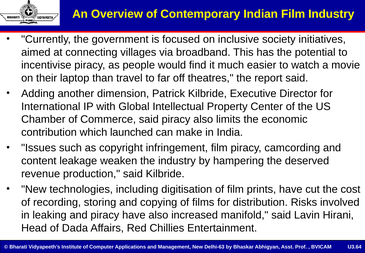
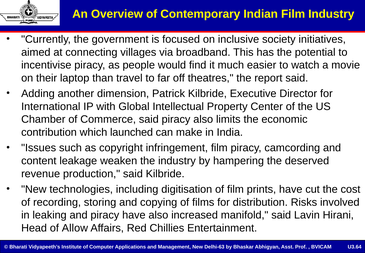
Dada: Dada -> Allow
